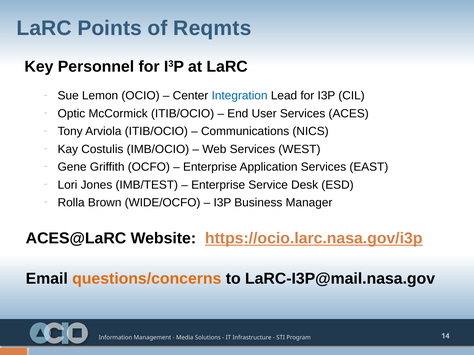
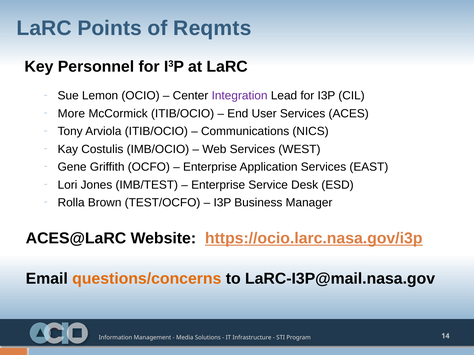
Integration colour: blue -> purple
Optic: Optic -> More
WIDE/OCFO: WIDE/OCFO -> TEST/OCFO
